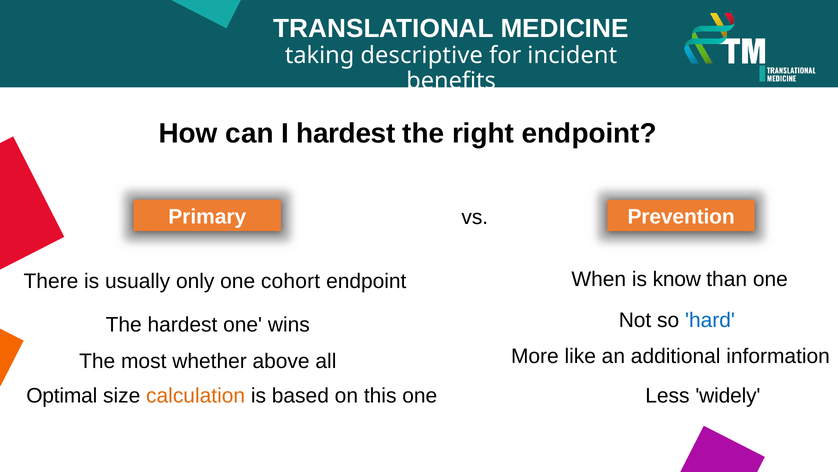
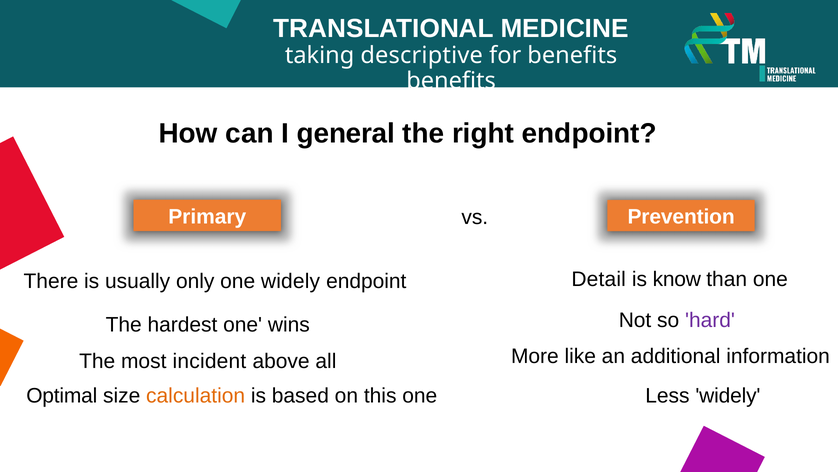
for incident: incident -> benefits
I hardest: hardest -> general
one cohort: cohort -> widely
When: When -> Detail
hard colour: blue -> purple
whether: whether -> incident
